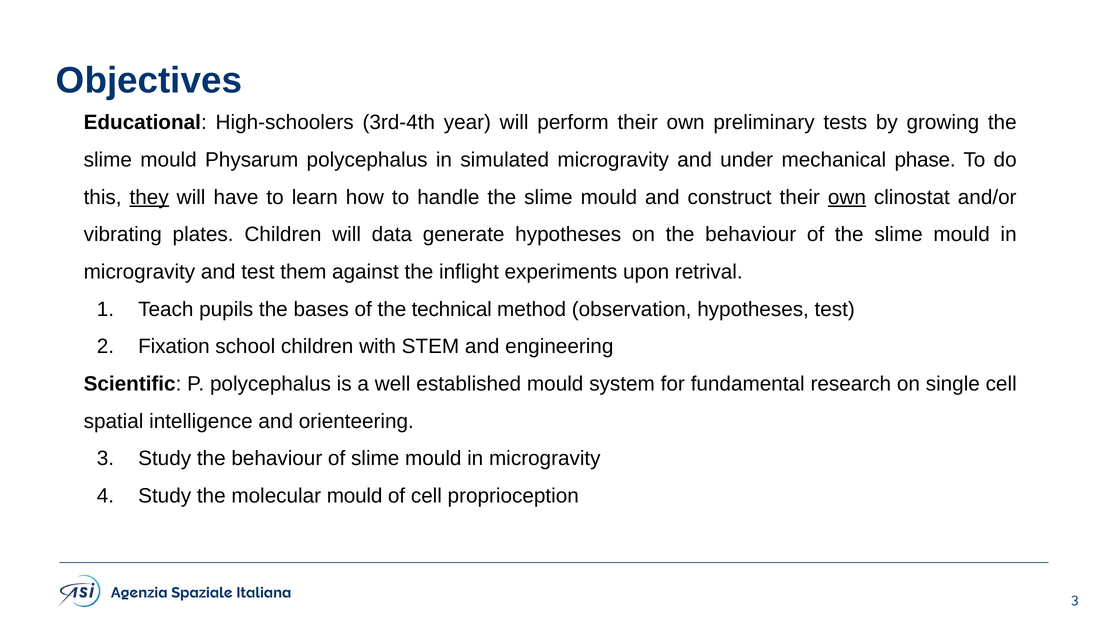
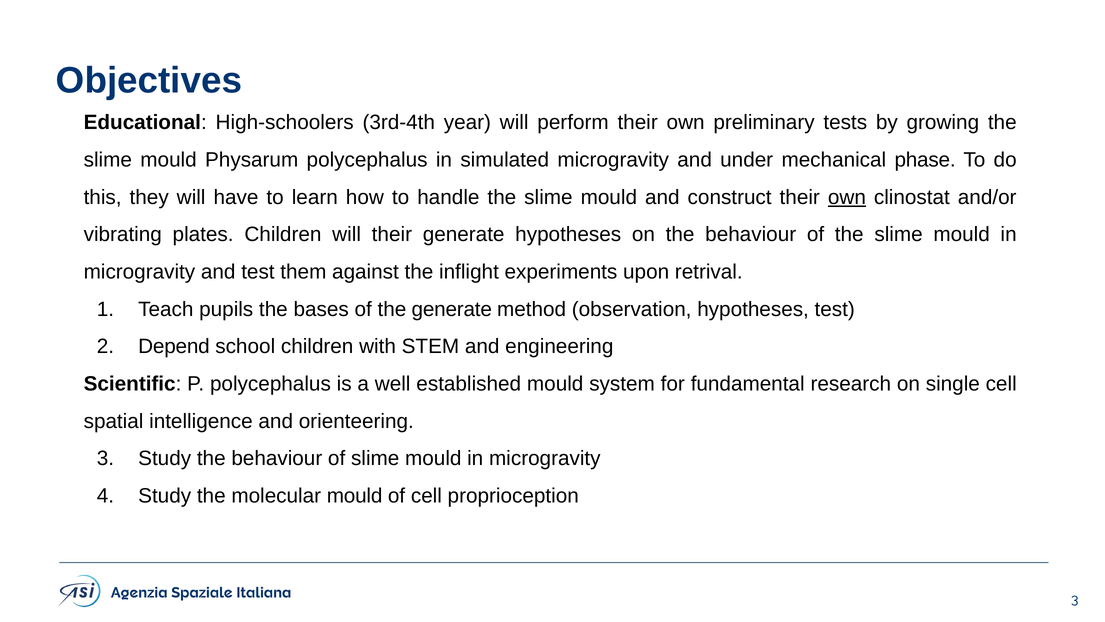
they underline: present -> none
will data: data -> their
the technical: technical -> generate
Fixation: Fixation -> Depend
